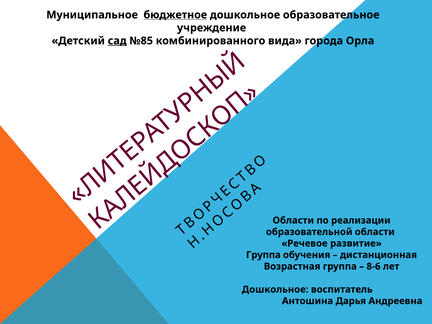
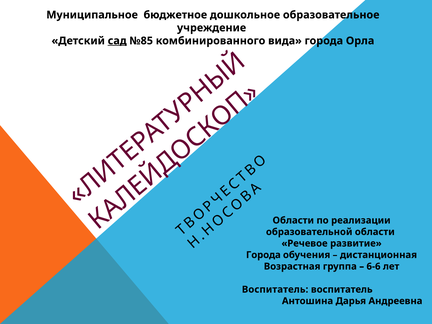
бюджетное underline: present -> none
Группа at (263, 255): Группа -> Города
8-6: 8-6 -> 6-6
Дошкольное at (275, 289): Дошкольное -> Воспитатель
